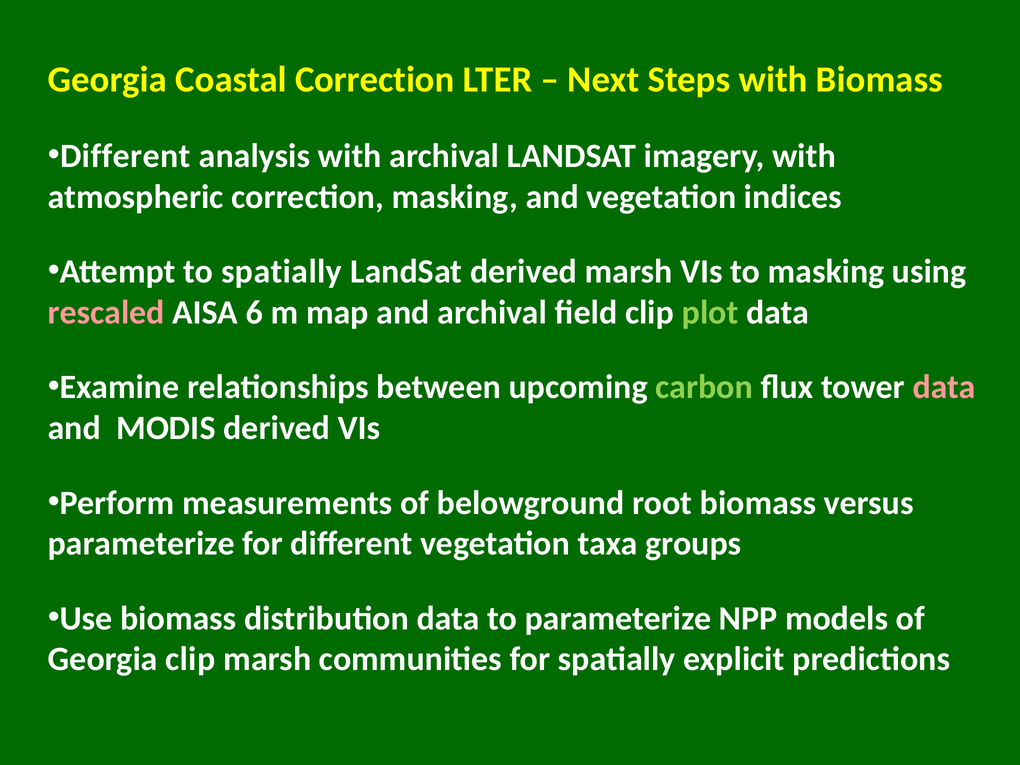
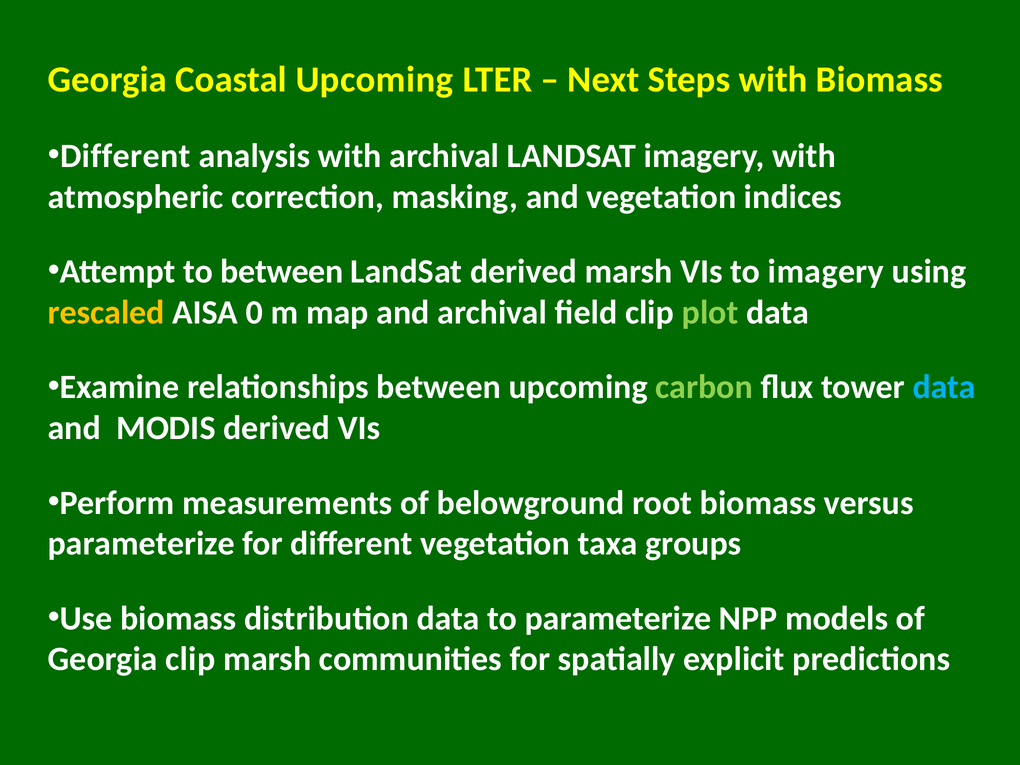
Coastal Correction: Correction -> Upcoming
to spatially: spatially -> between
to masking: masking -> imagery
rescaled colour: pink -> yellow
6: 6 -> 0
data at (944, 387) colour: pink -> light blue
